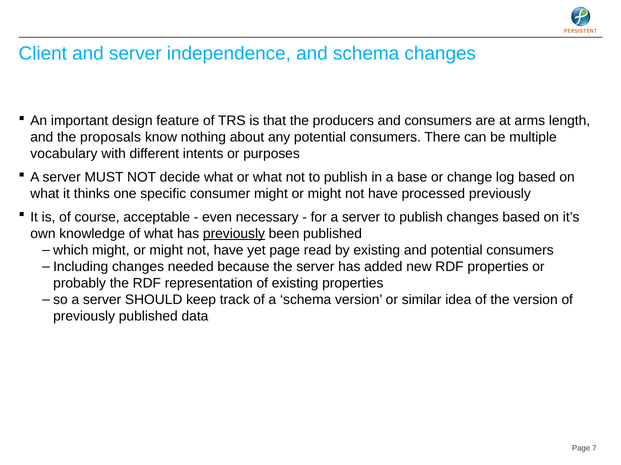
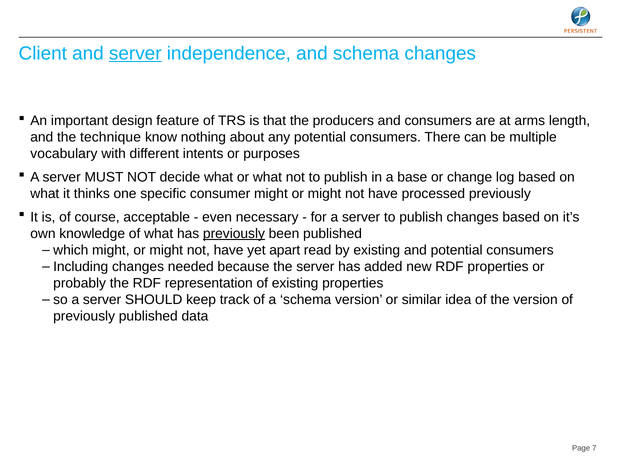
server at (135, 54) underline: none -> present
proposals: proposals -> technique
yet page: page -> apart
